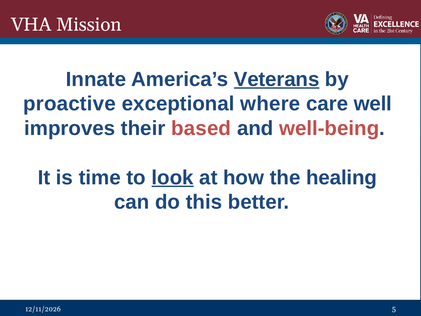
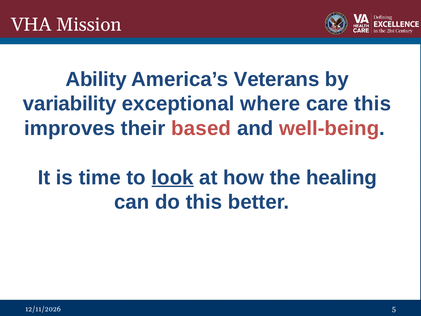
Innate: Innate -> Ability
Veterans underline: present -> none
proactive: proactive -> variability
care well: well -> this
